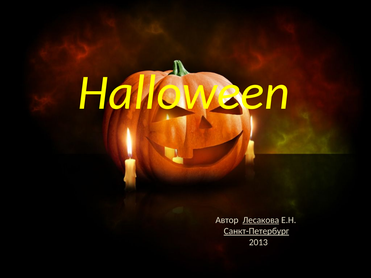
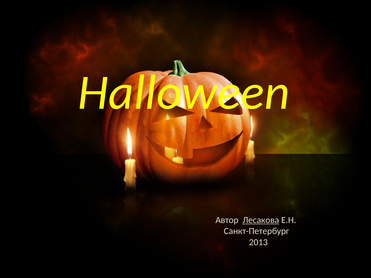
Санкт-Петербург underline: present -> none
